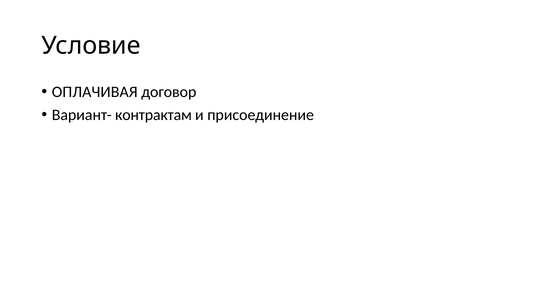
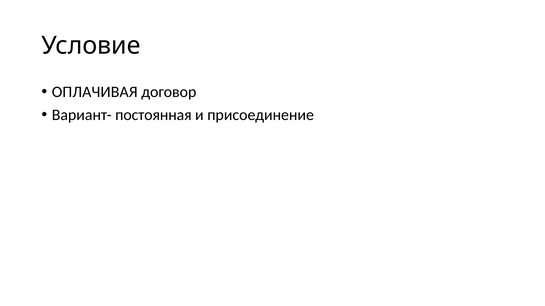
контрактам: контрактам -> постоянная
